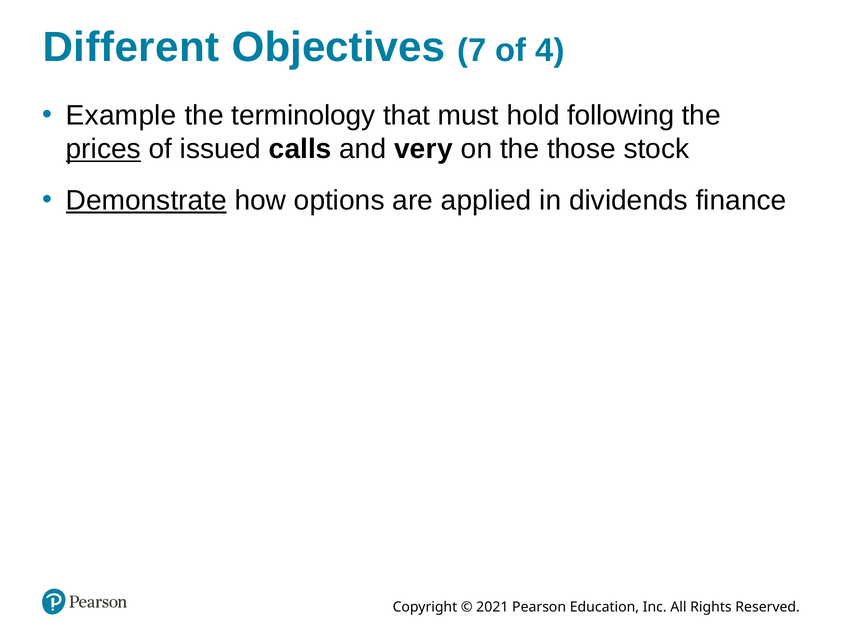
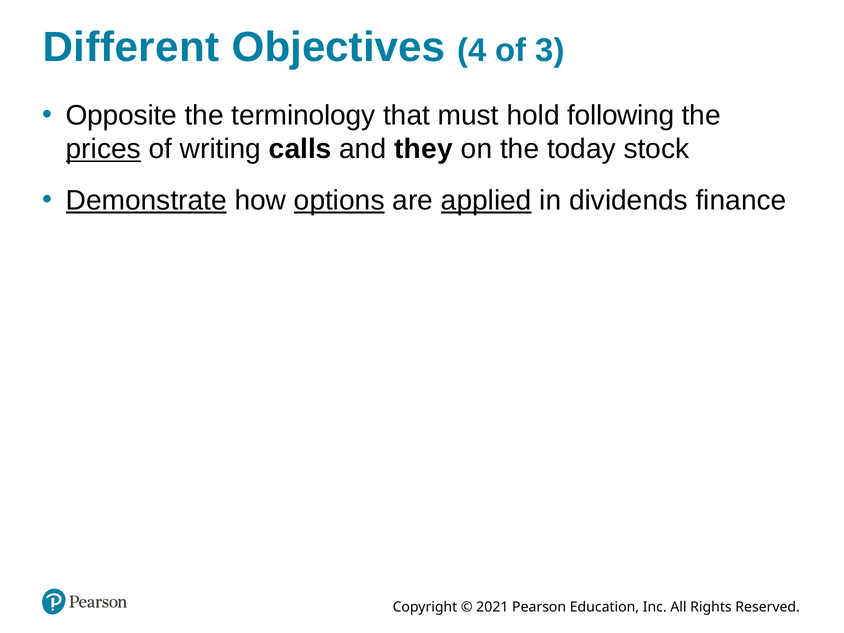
7: 7 -> 4
4: 4 -> 3
Example: Example -> Opposite
issued: issued -> writing
very: very -> they
those: those -> today
options underline: none -> present
applied underline: none -> present
